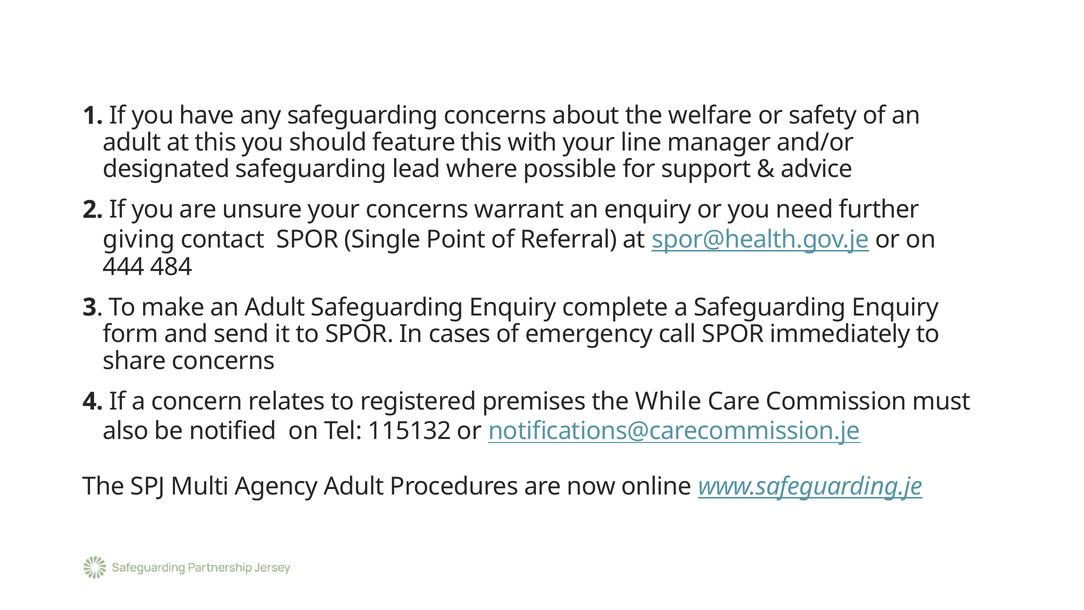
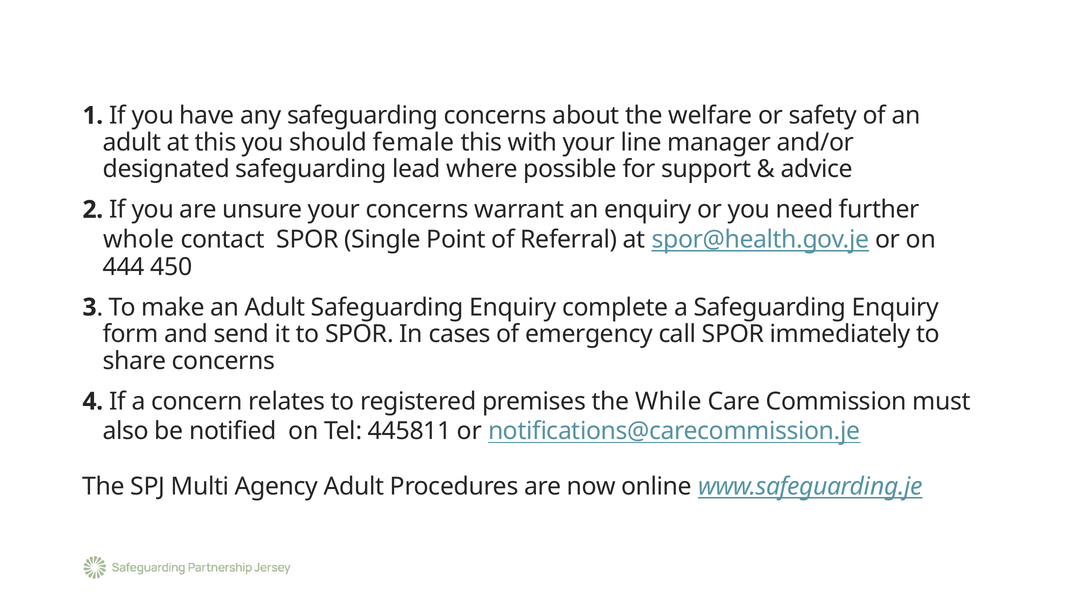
feature: feature -> female
giving: giving -> whole
484: 484 -> 450
115132: 115132 -> 445811
